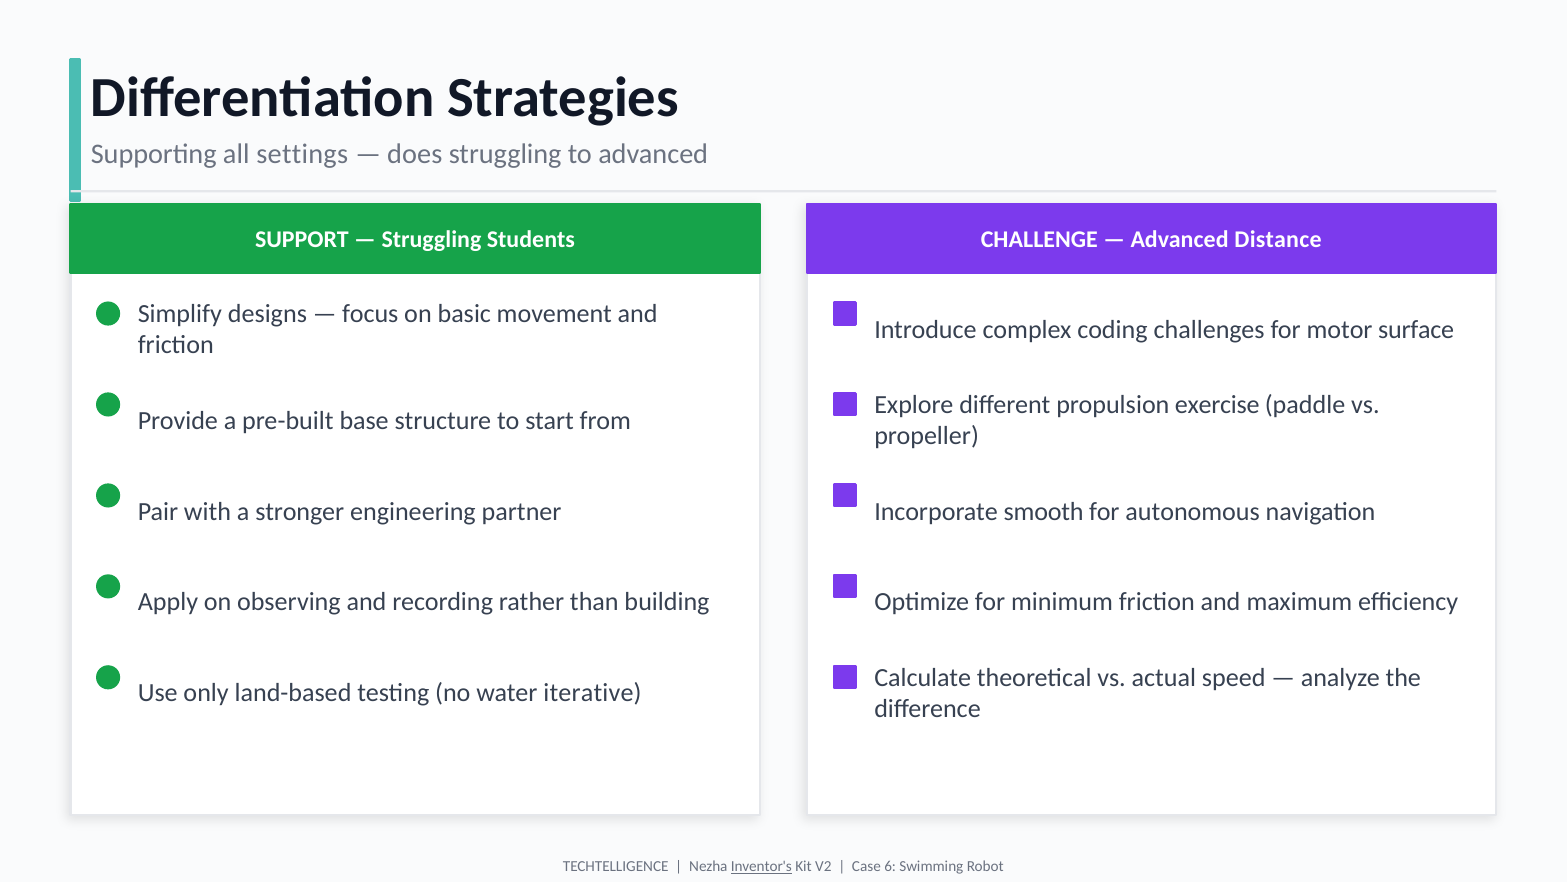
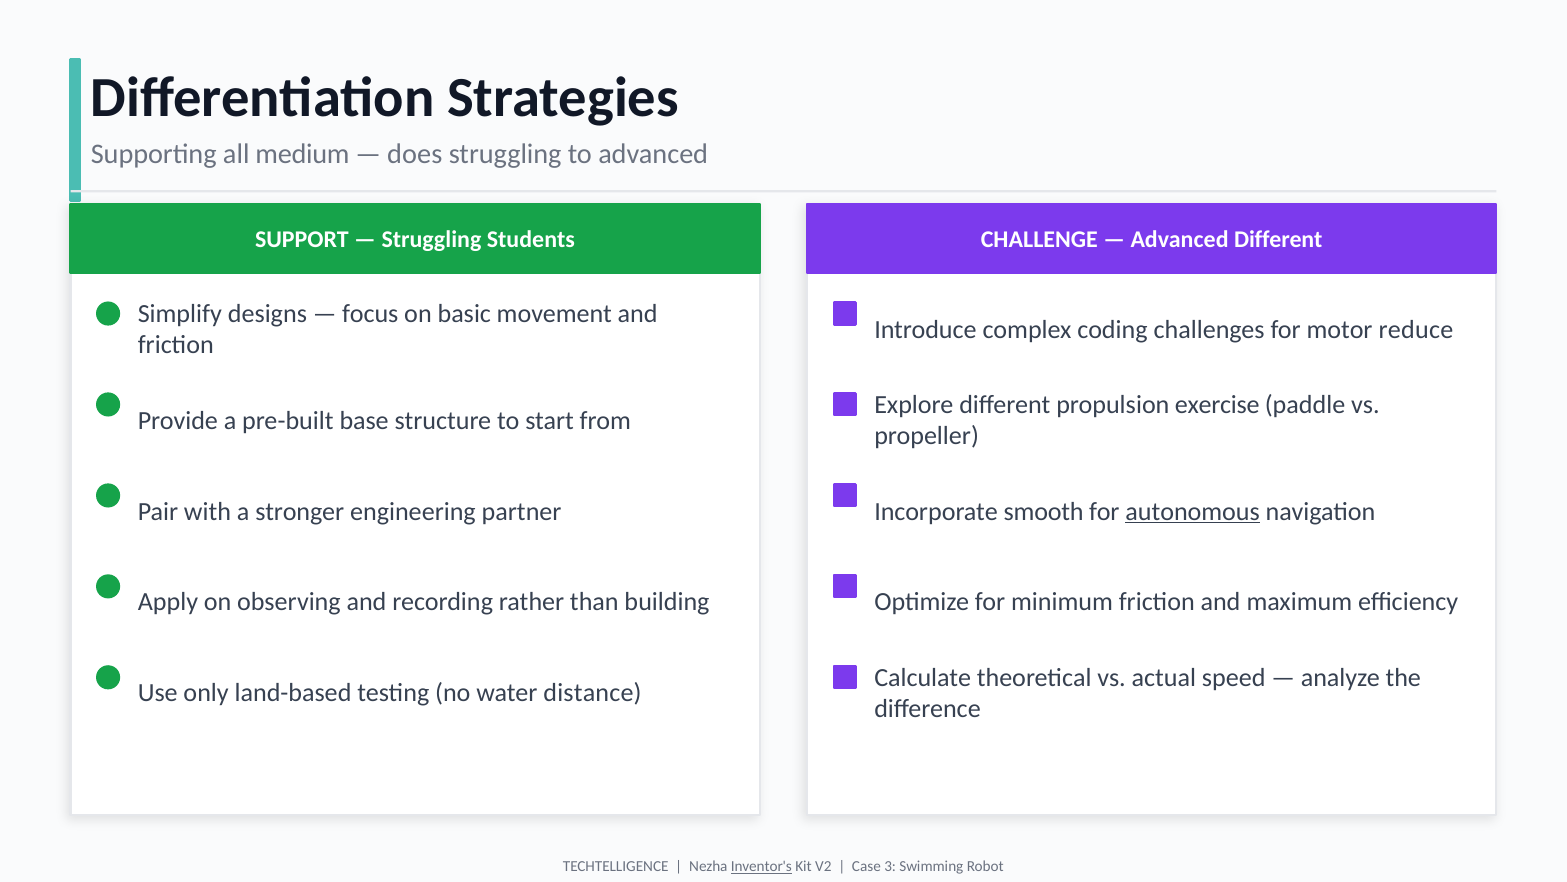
settings: settings -> medium
Advanced Distance: Distance -> Different
surface: surface -> reduce
autonomous underline: none -> present
iterative: iterative -> distance
6: 6 -> 3
